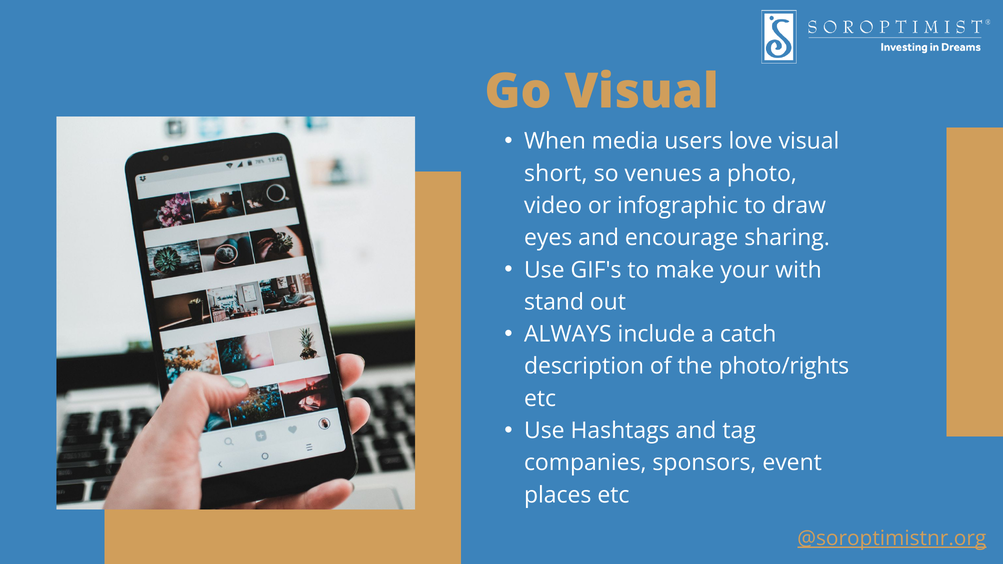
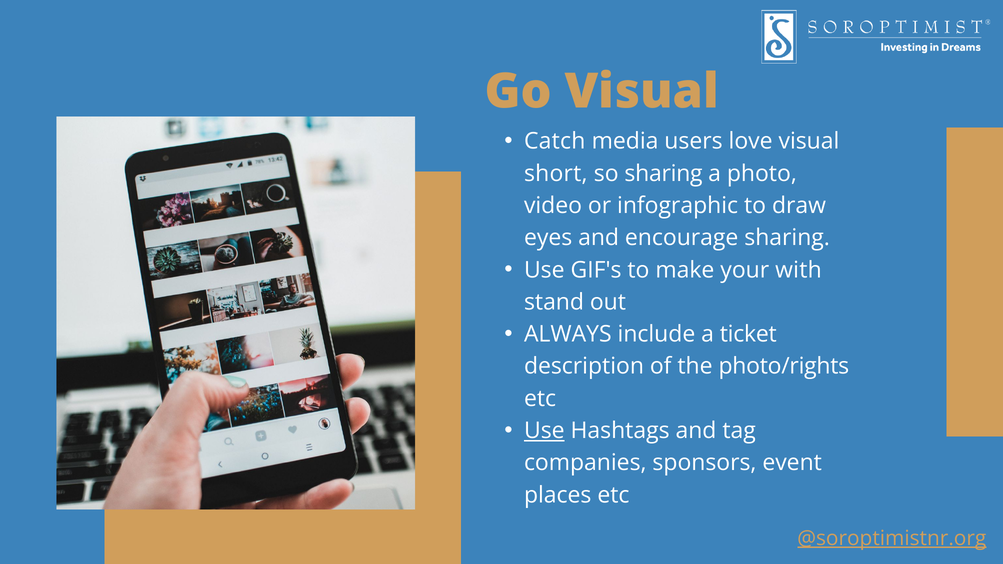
When: When -> Catch
so venues: venues -> sharing
catch: catch -> ticket
Use at (544, 431) underline: none -> present
